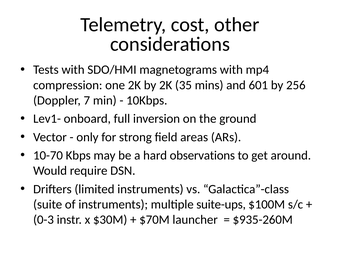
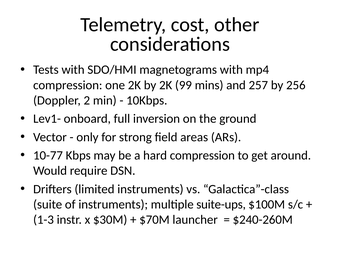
35: 35 -> 99
601: 601 -> 257
7: 7 -> 2
10-70: 10-70 -> 10-77
hard observations: observations -> compression
0-3: 0-3 -> 1-3
$935-260M: $935-260M -> $240-260M
